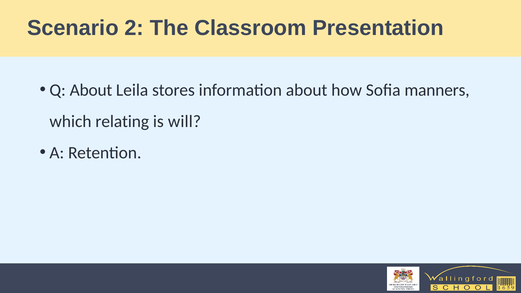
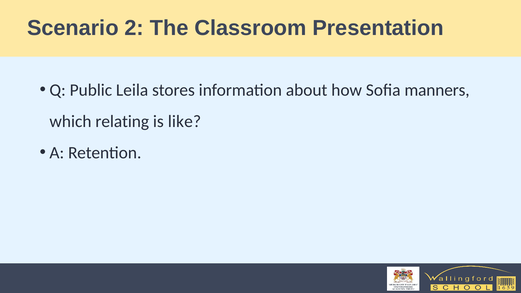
Q About: About -> Public
will: will -> like
